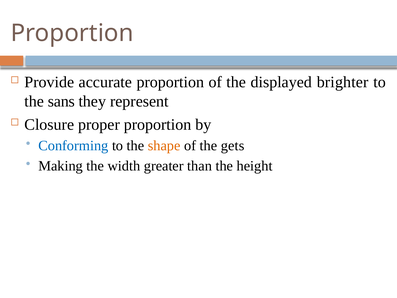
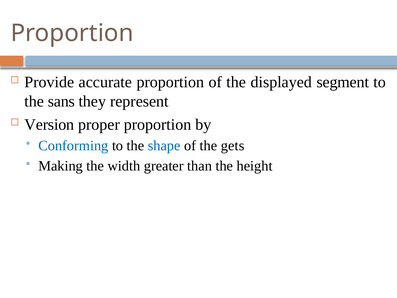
brighter: brighter -> segment
Closure: Closure -> Version
shape colour: orange -> blue
